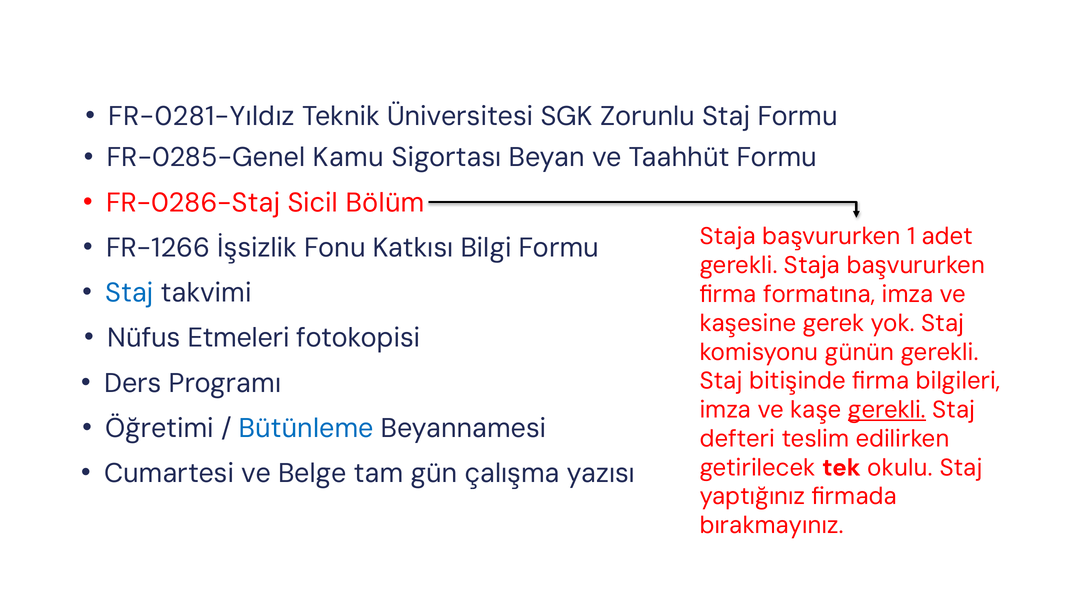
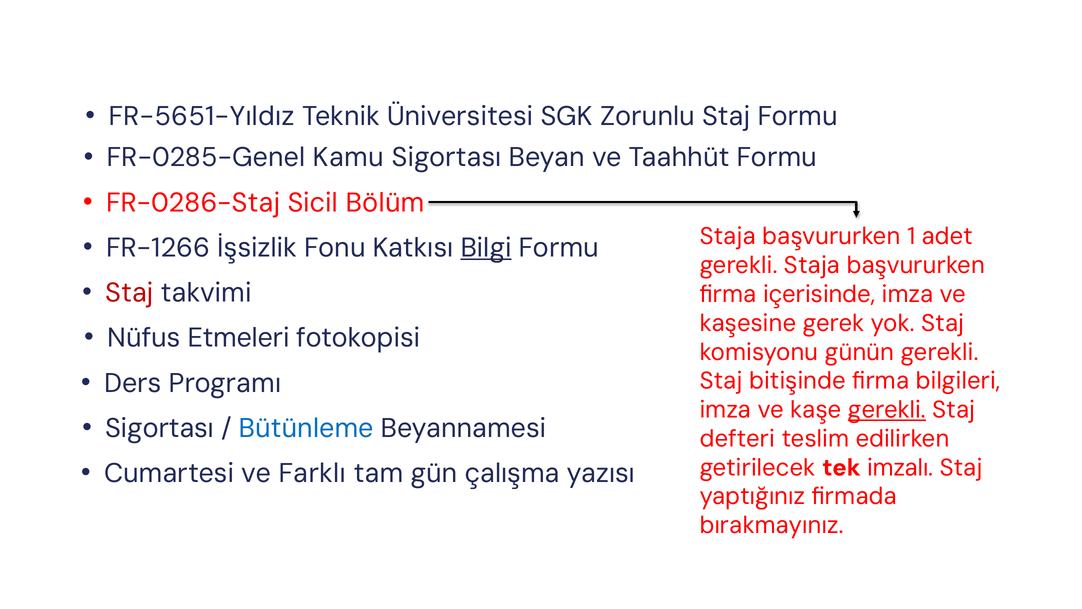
FR-0281-Yıldız: FR-0281-Yıldız -> FR-5651-Yıldız
Bilgi underline: none -> present
Staj at (129, 293) colour: blue -> red
formatına: formatına -> içerisinde
Öğretimi at (160, 428): Öğretimi -> Sigortası
okulu: okulu -> imzalı
Belge: Belge -> Farklı
